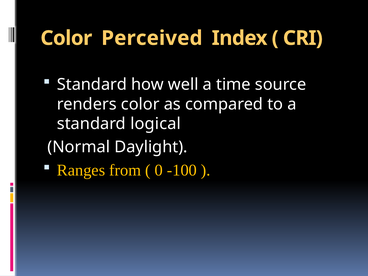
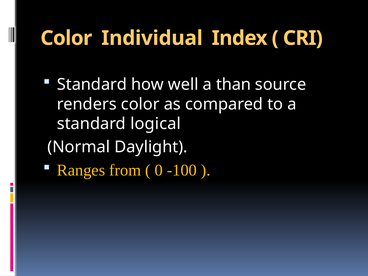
Perceived: Perceived -> Individual
time: time -> than
